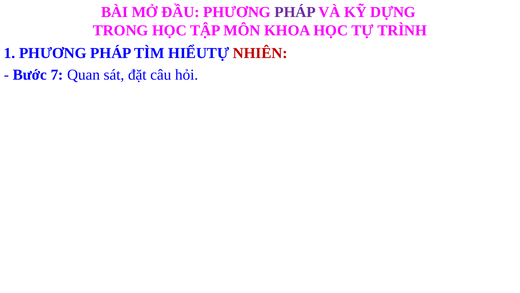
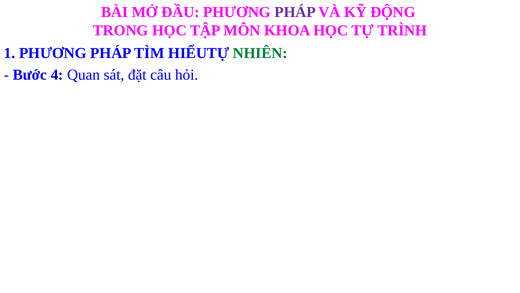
DỰNG: DỰNG -> ĐỘNG
NHIÊN colour: red -> green
7: 7 -> 4
